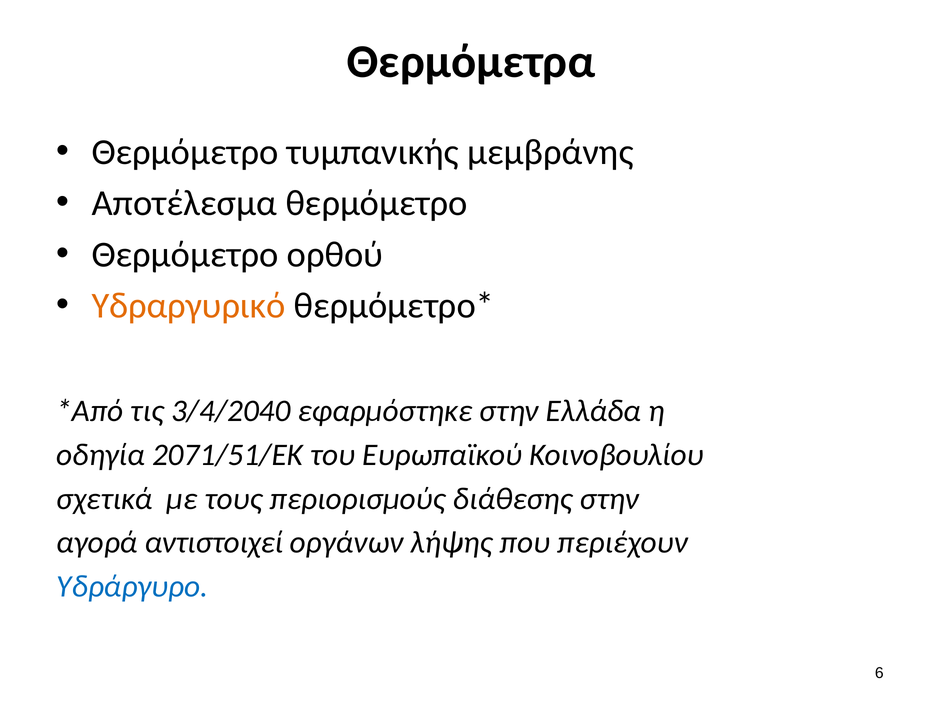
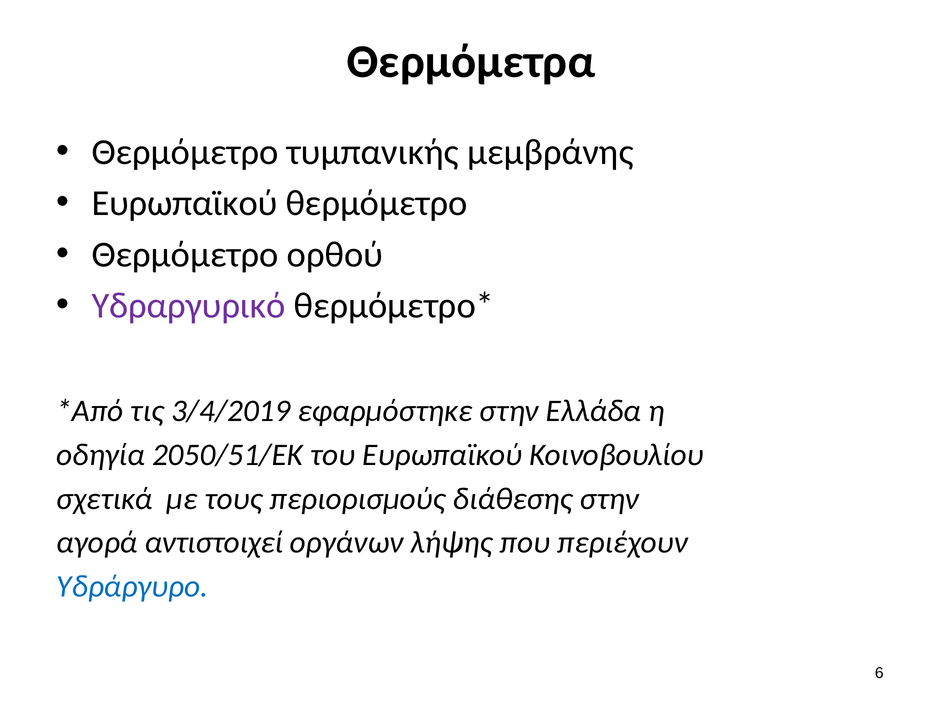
Αποτέλεσμα at (184, 203): Αποτέλεσμα -> Ευρωπαϊκού
Υδραργυρικό colour: orange -> purple
3/4/2040: 3/4/2040 -> 3/4/2019
2071/51/ΕΚ: 2071/51/ΕΚ -> 2050/51/ΕΚ
